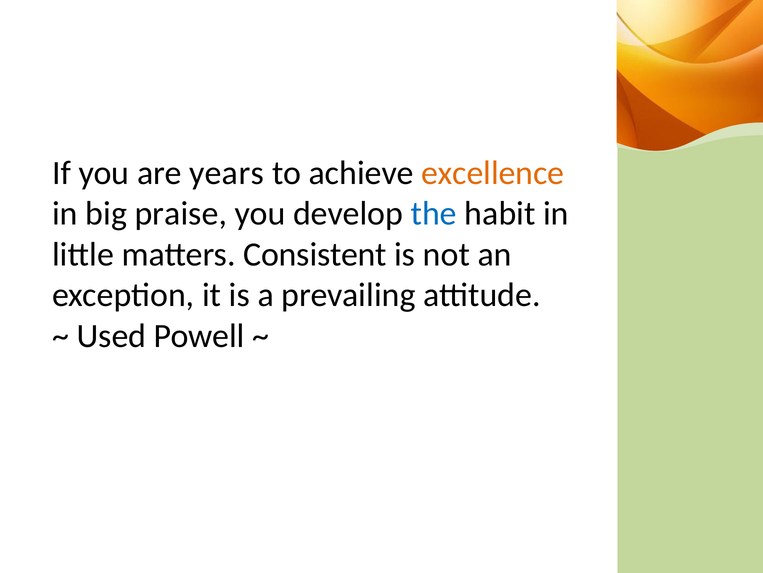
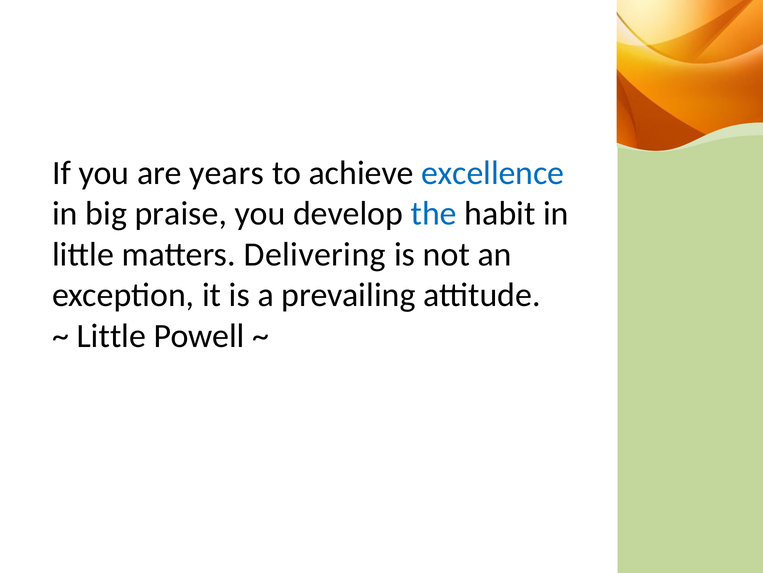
excellence colour: orange -> blue
Consistent: Consistent -> Delivering
Used at (111, 336): Used -> Little
